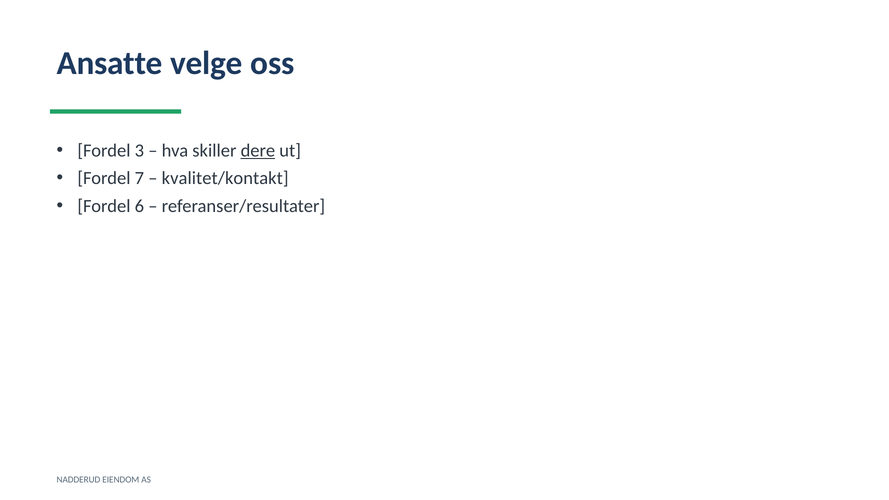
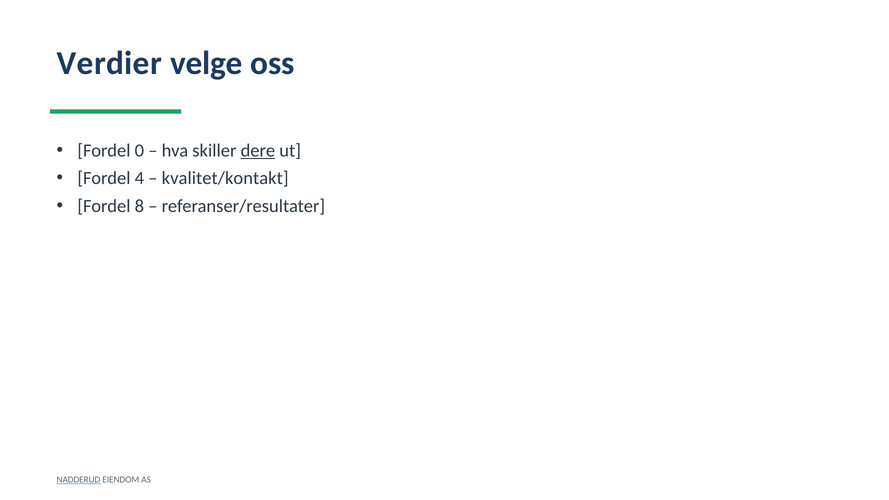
Ansatte: Ansatte -> Verdier
3: 3 -> 0
7: 7 -> 4
6: 6 -> 8
NADDERUD underline: none -> present
